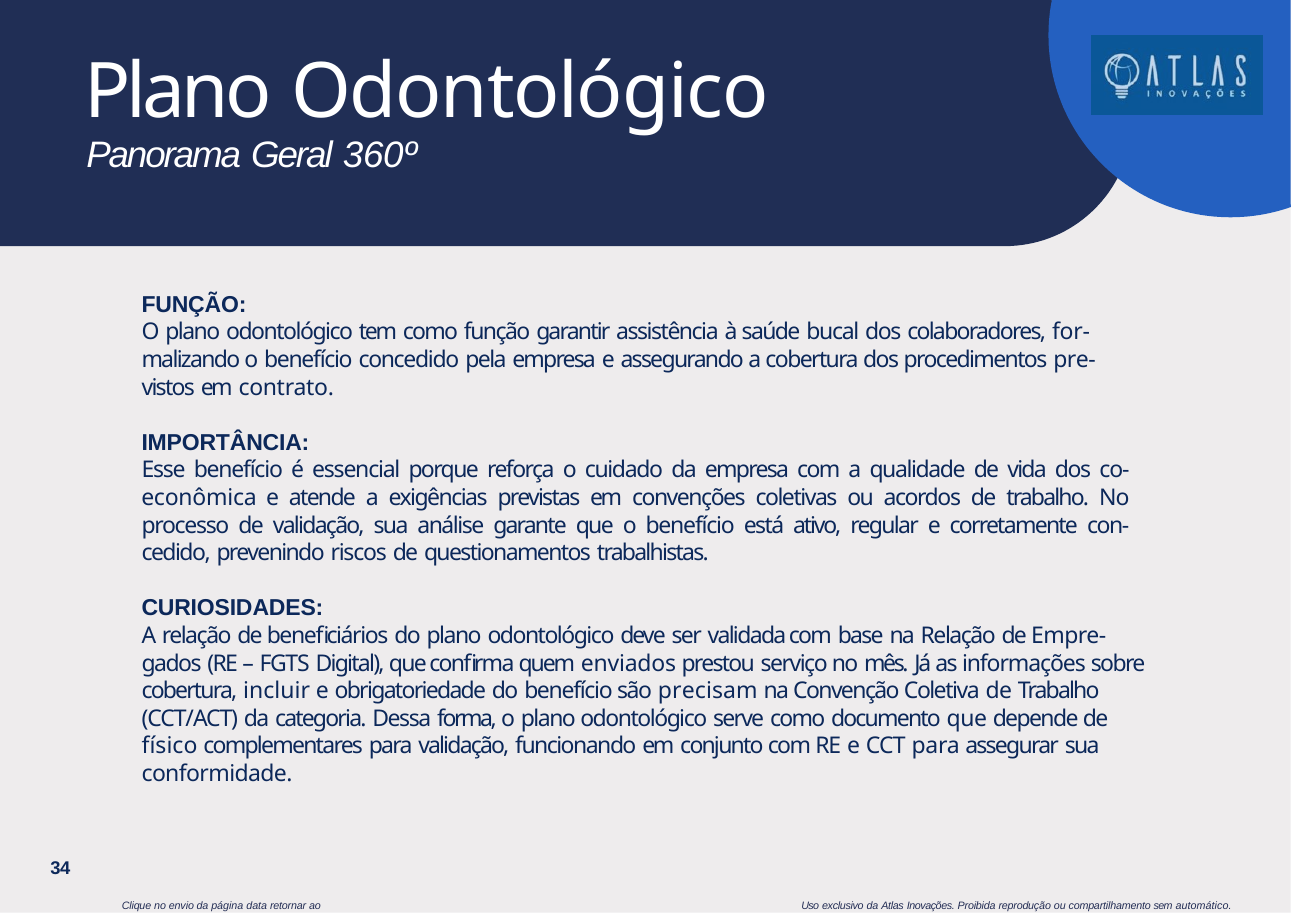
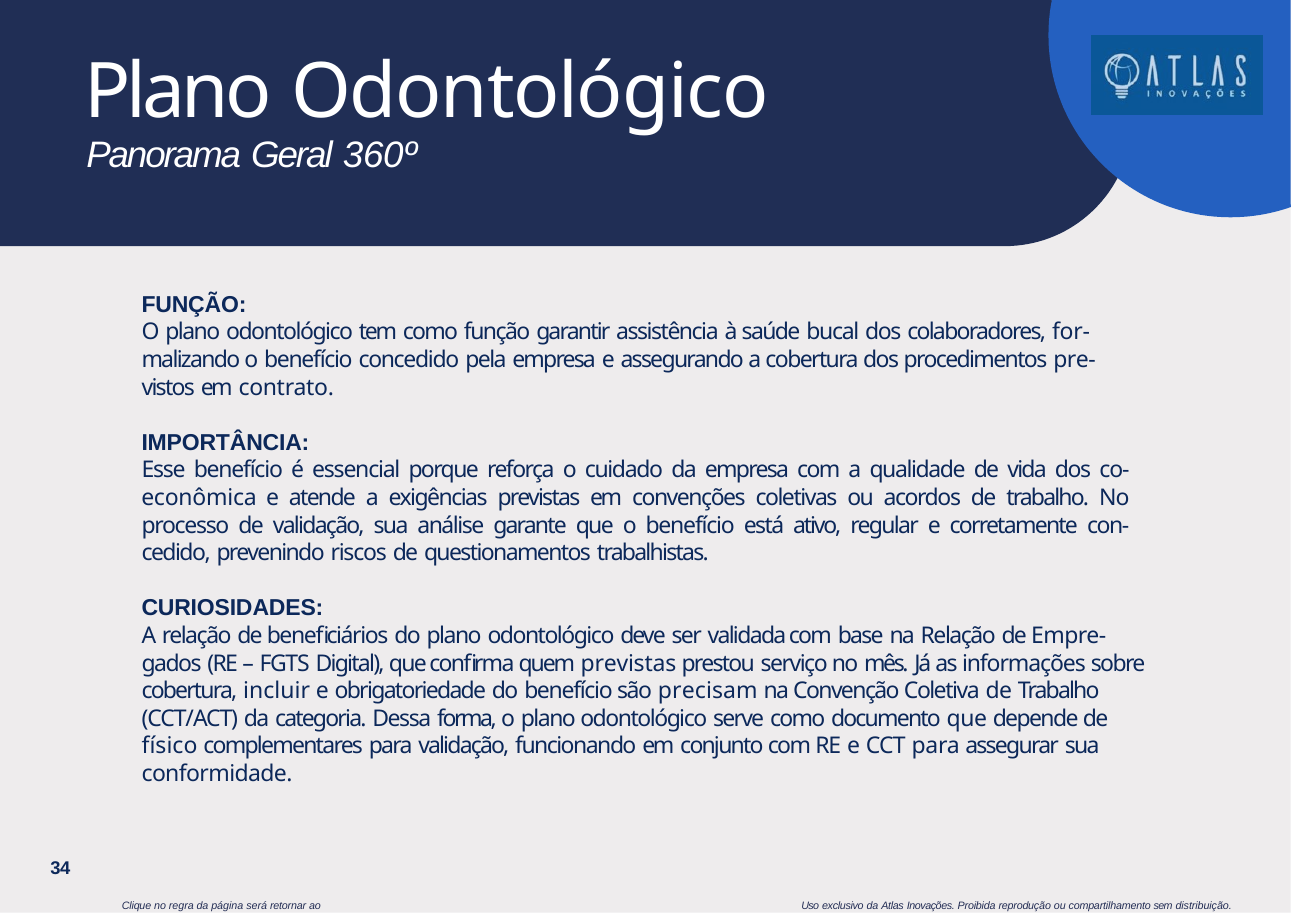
quem enviados: enviados -> previstas
envio: envio -> regra
data: data -> será
automático: automático -> distribuição
